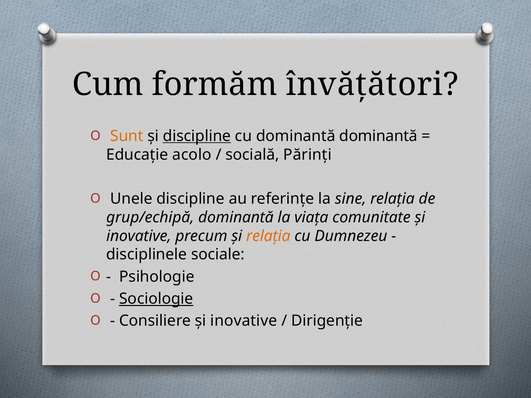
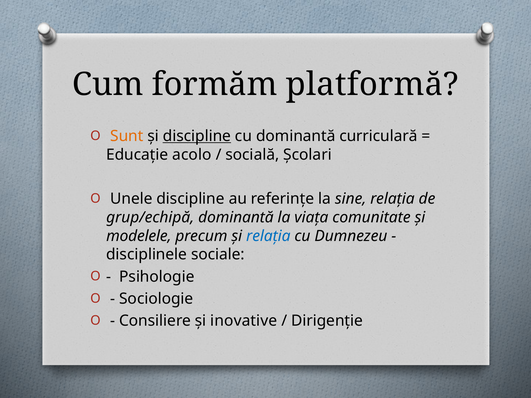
învățători: învățători -> platformă
dominantă dominantă: dominantă -> curriculară
Părinți: Părinți -> Școlari
inovative at (139, 236): inovative -> modelele
relația at (268, 236) colour: orange -> blue
Sociologie underline: present -> none
